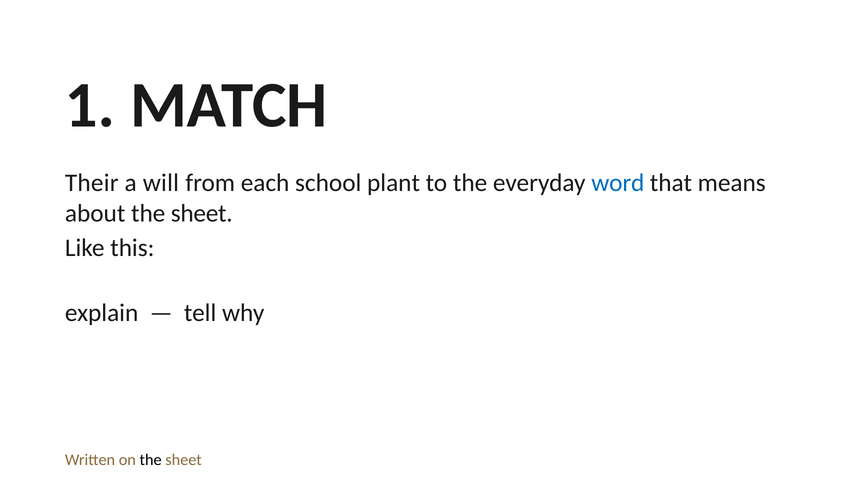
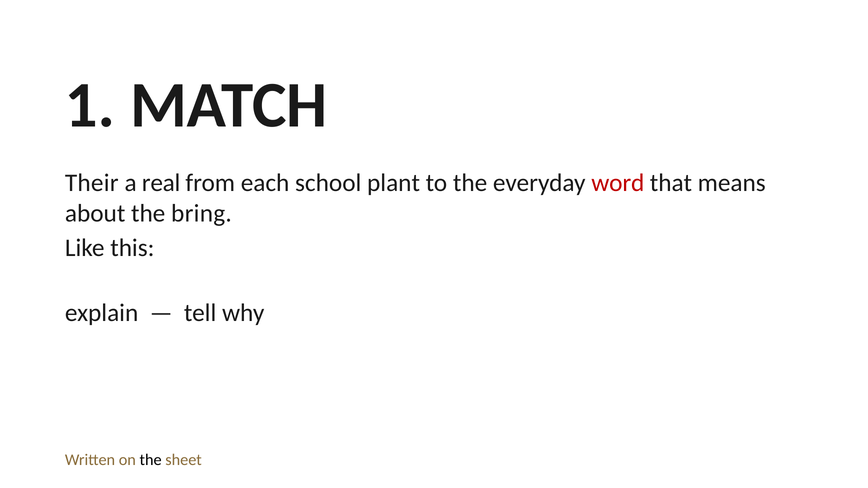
will: will -> real
word colour: blue -> red
about the sheet: sheet -> bring
